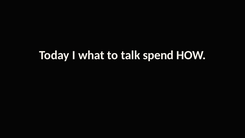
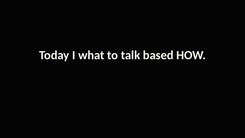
spend: spend -> based
